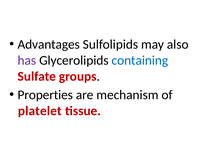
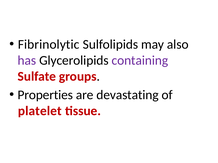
Advantages: Advantages -> Fibrinolytic
containing colour: blue -> purple
mechanism: mechanism -> devastating
